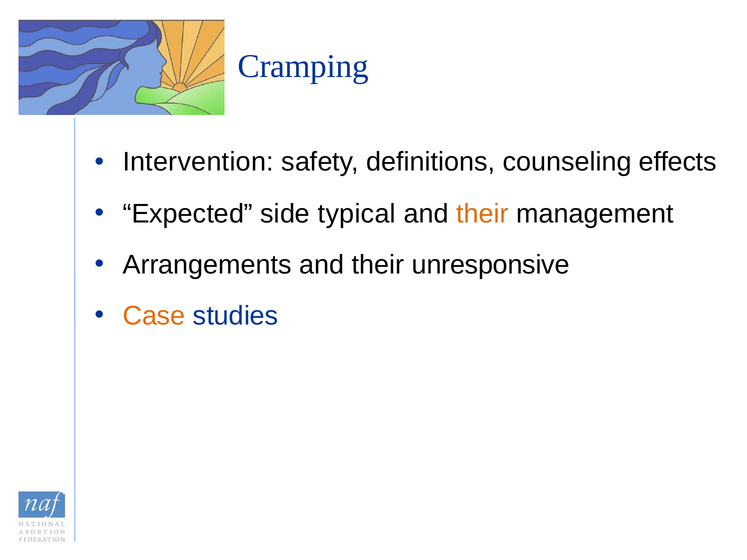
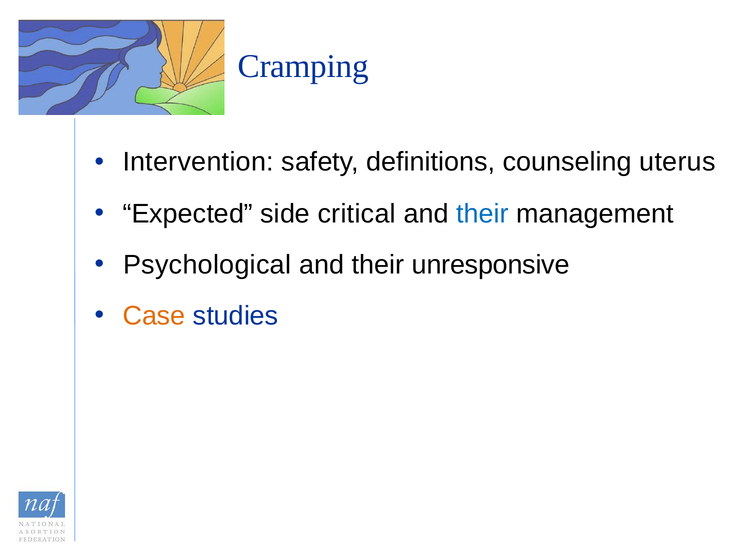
effects: effects -> uterus
typical: typical -> critical
their at (483, 214) colour: orange -> blue
Arrangements: Arrangements -> Psychological
